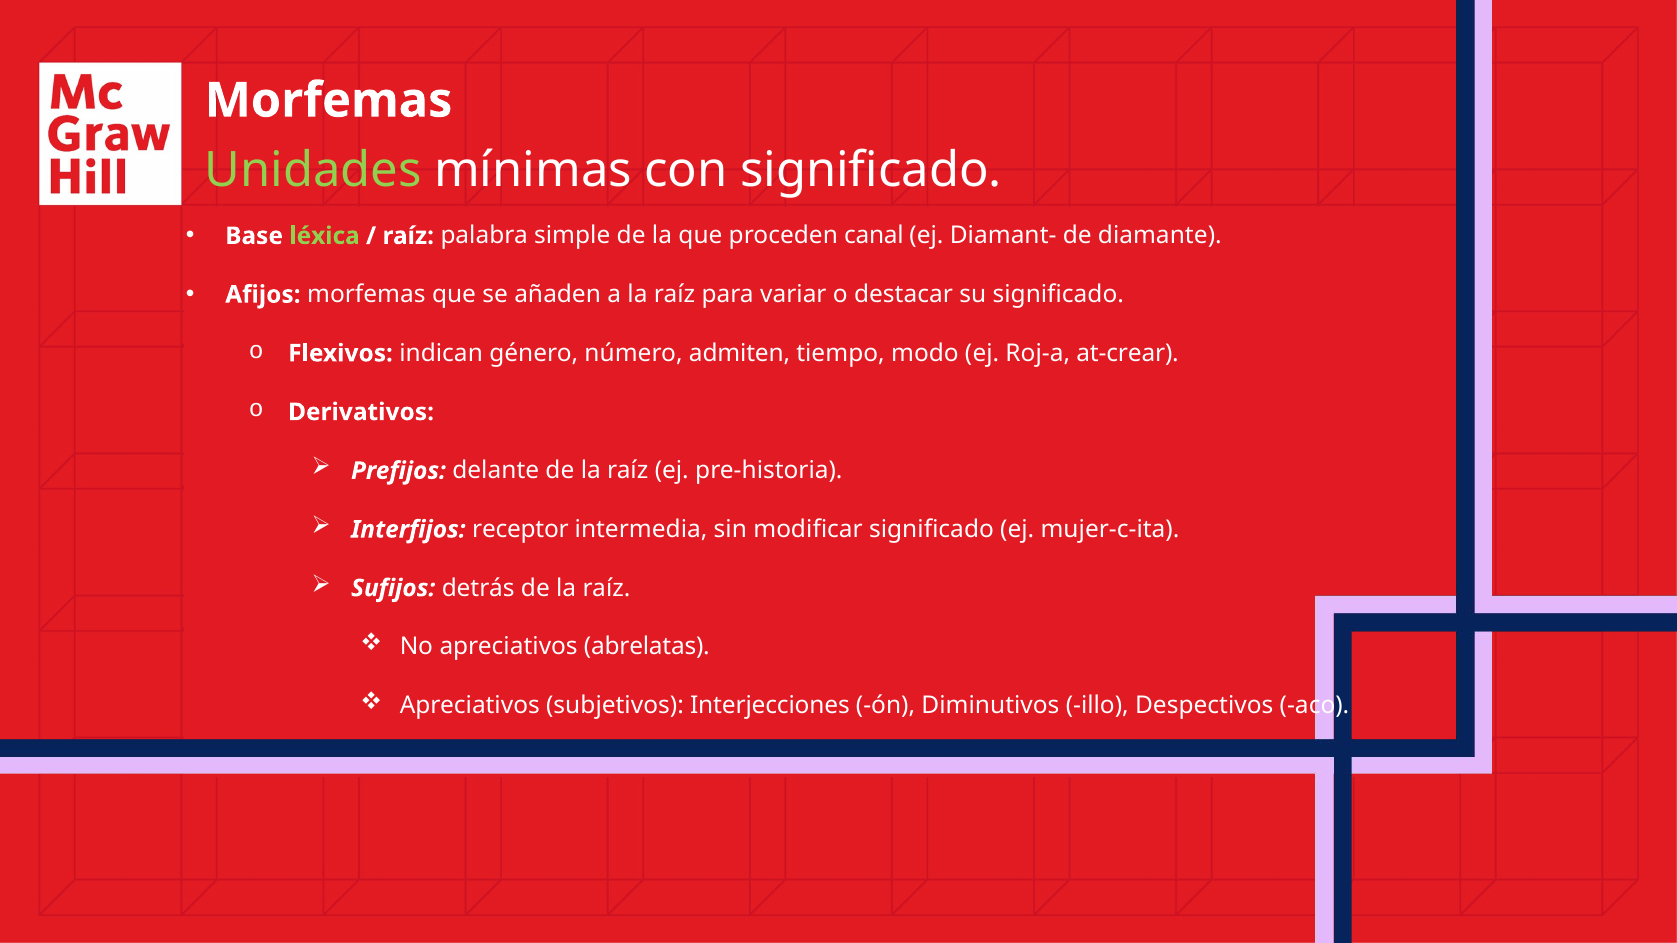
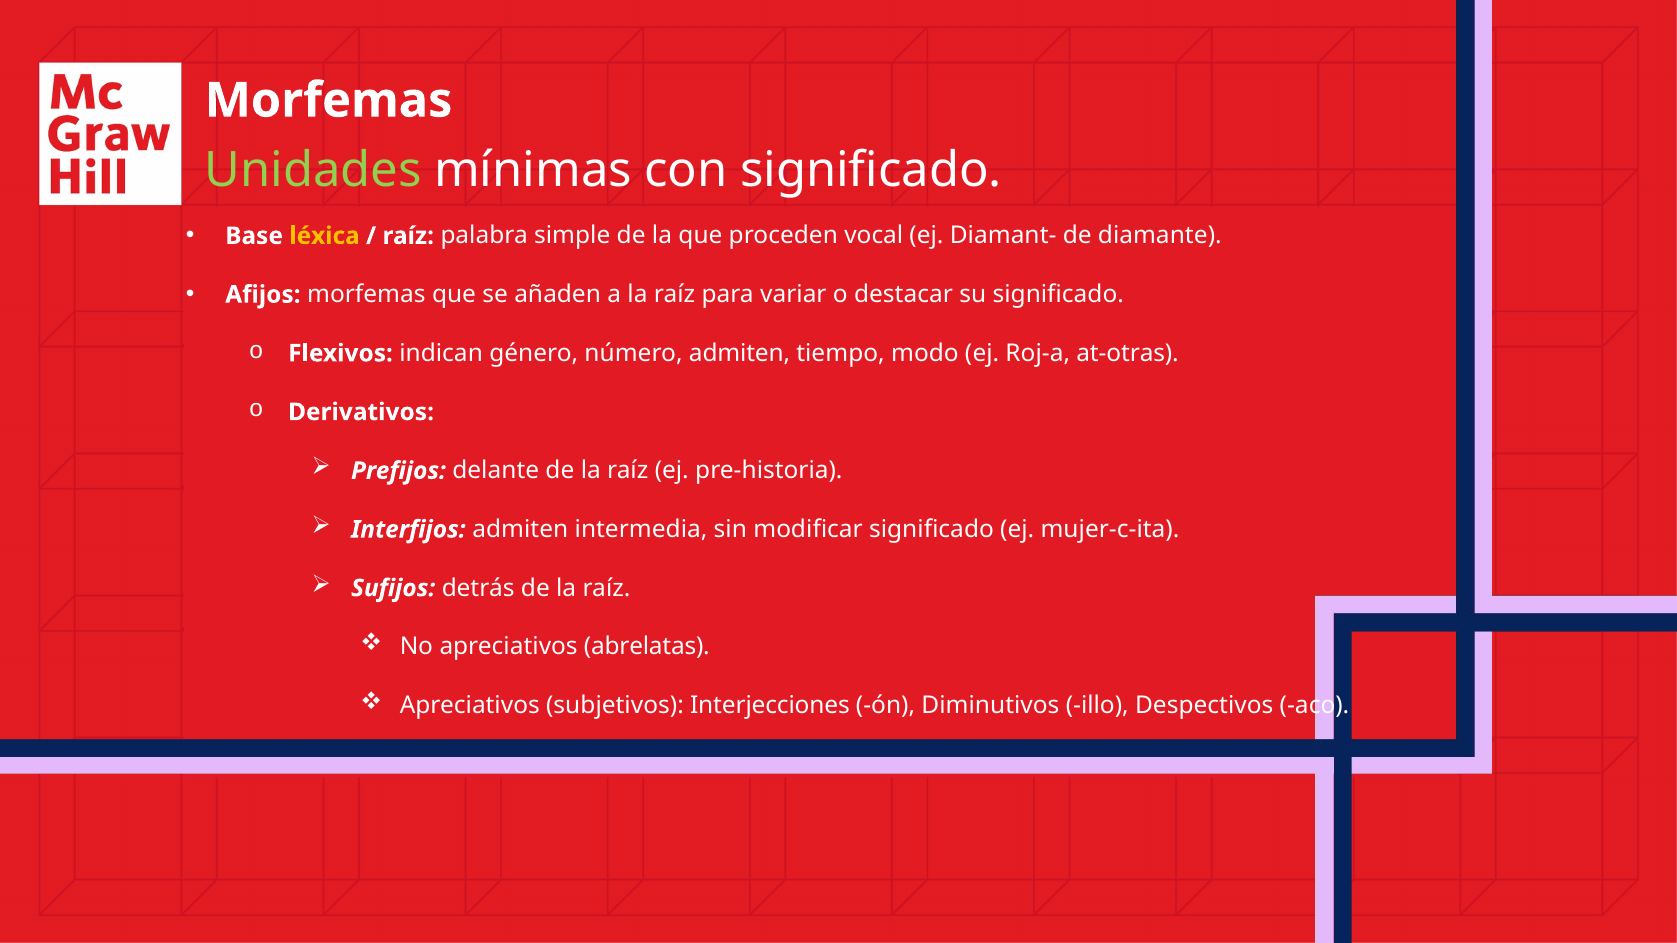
léxica colour: light green -> yellow
canal: canal -> vocal
at-crear: at-crear -> at-otras
Interfijos receptor: receptor -> admiten
